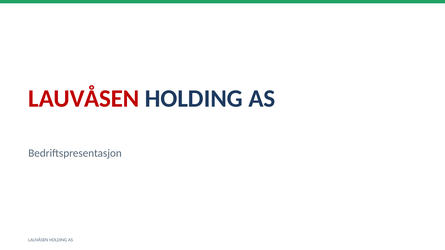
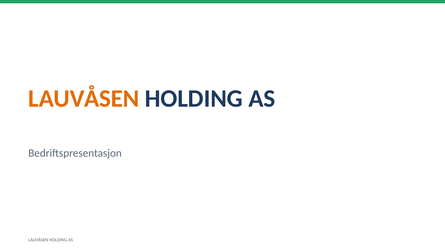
LAUVÅSEN at (84, 99) colour: red -> orange
